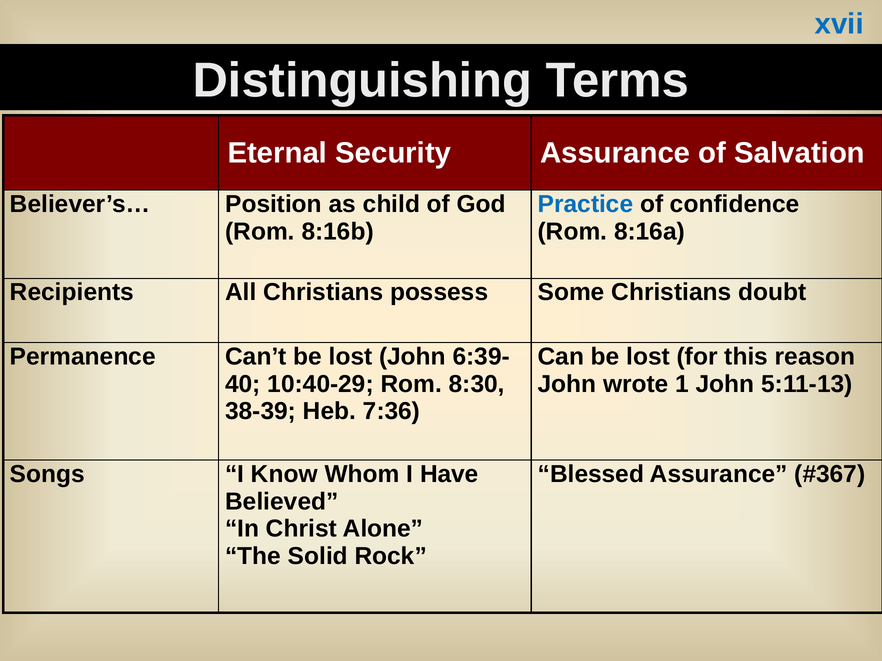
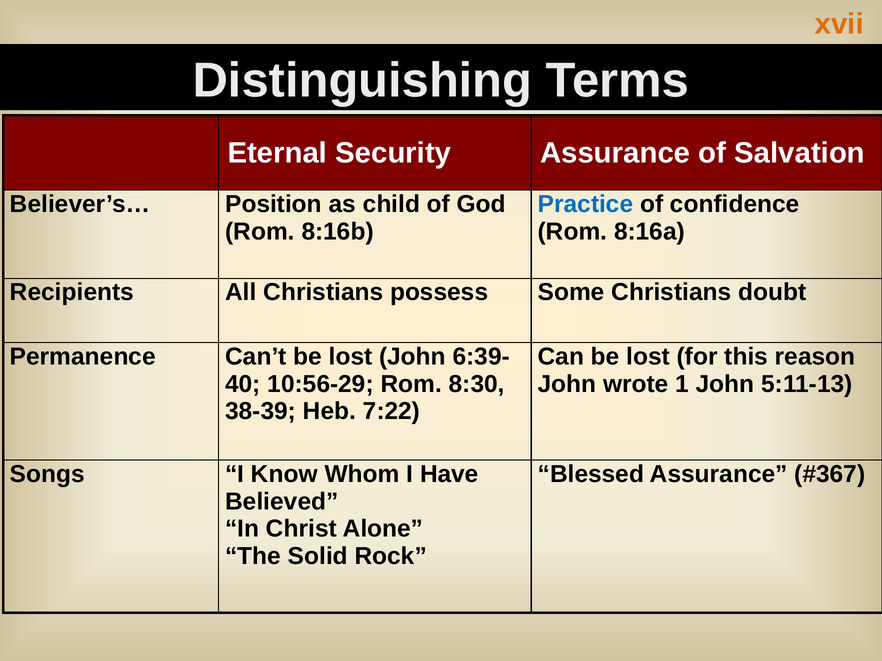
xvii colour: blue -> orange
10:40-29: 10:40-29 -> 10:56-29
7:36: 7:36 -> 7:22
